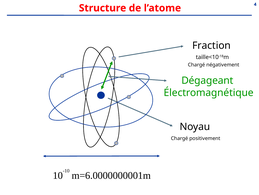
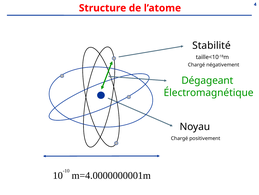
Fraction: Fraction -> Stabilité
m=6.0000000001m: m=6.0000000001m -> m=4.0000000001m
